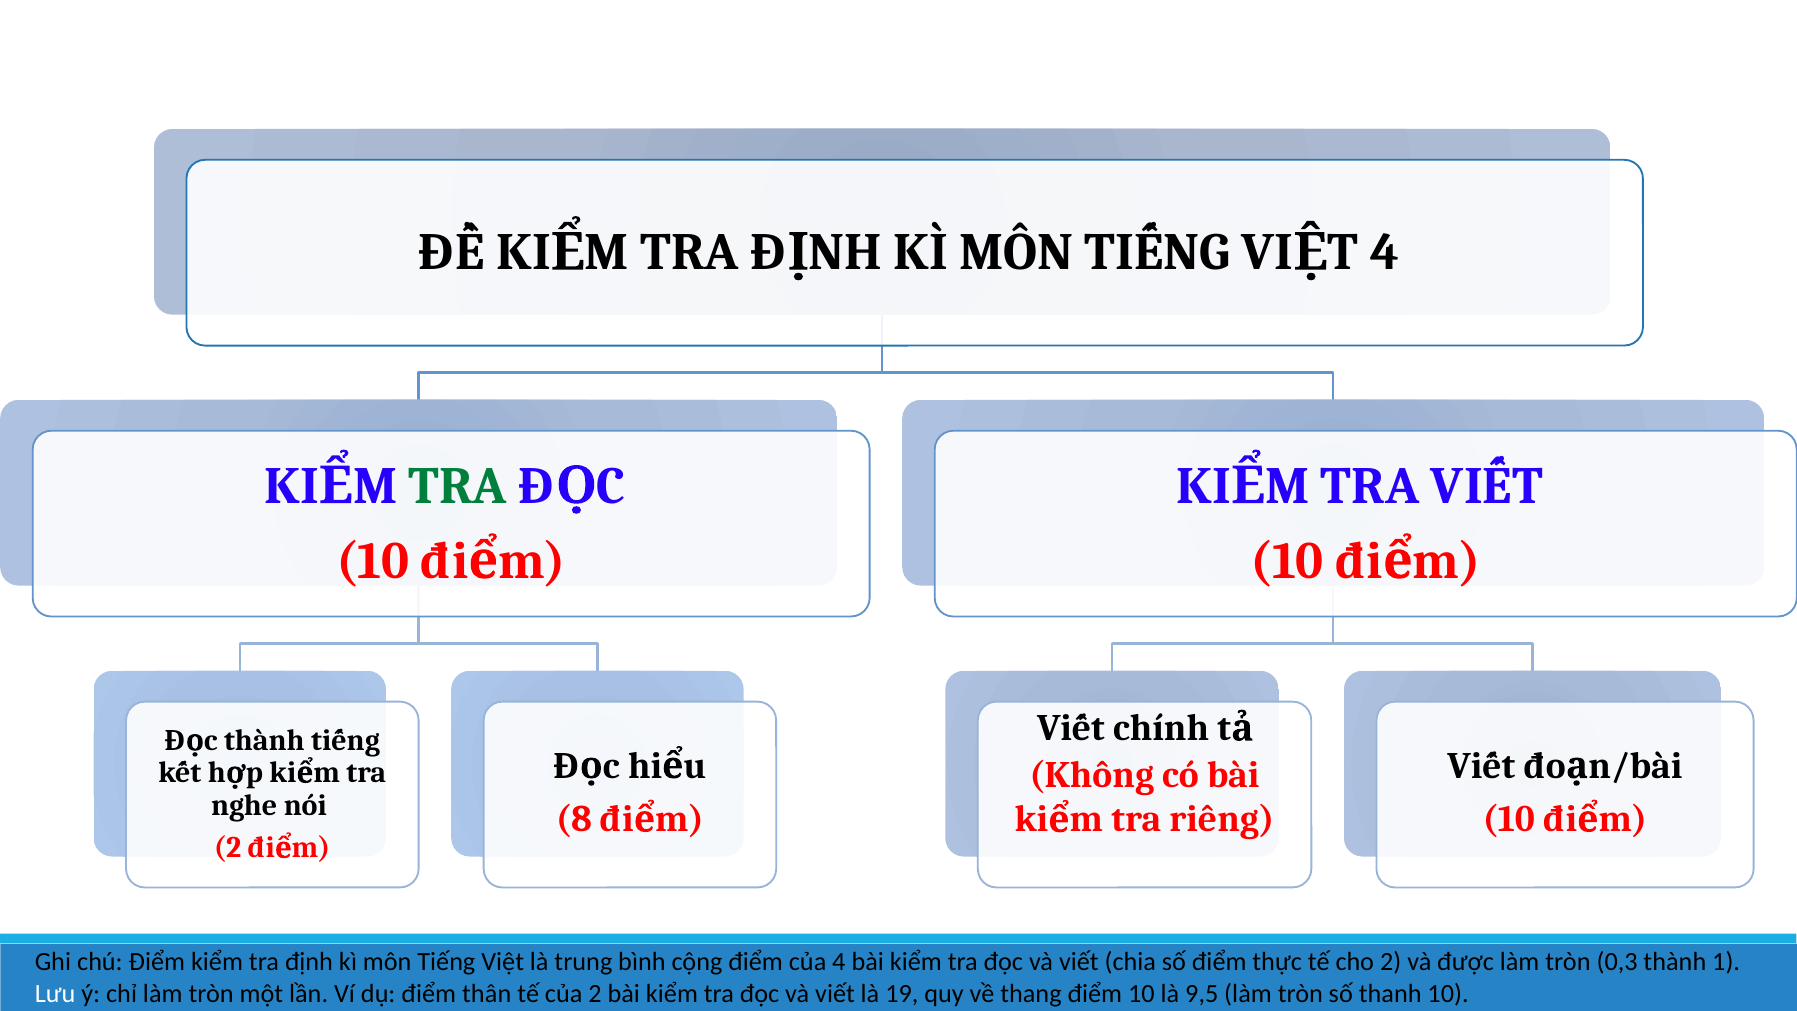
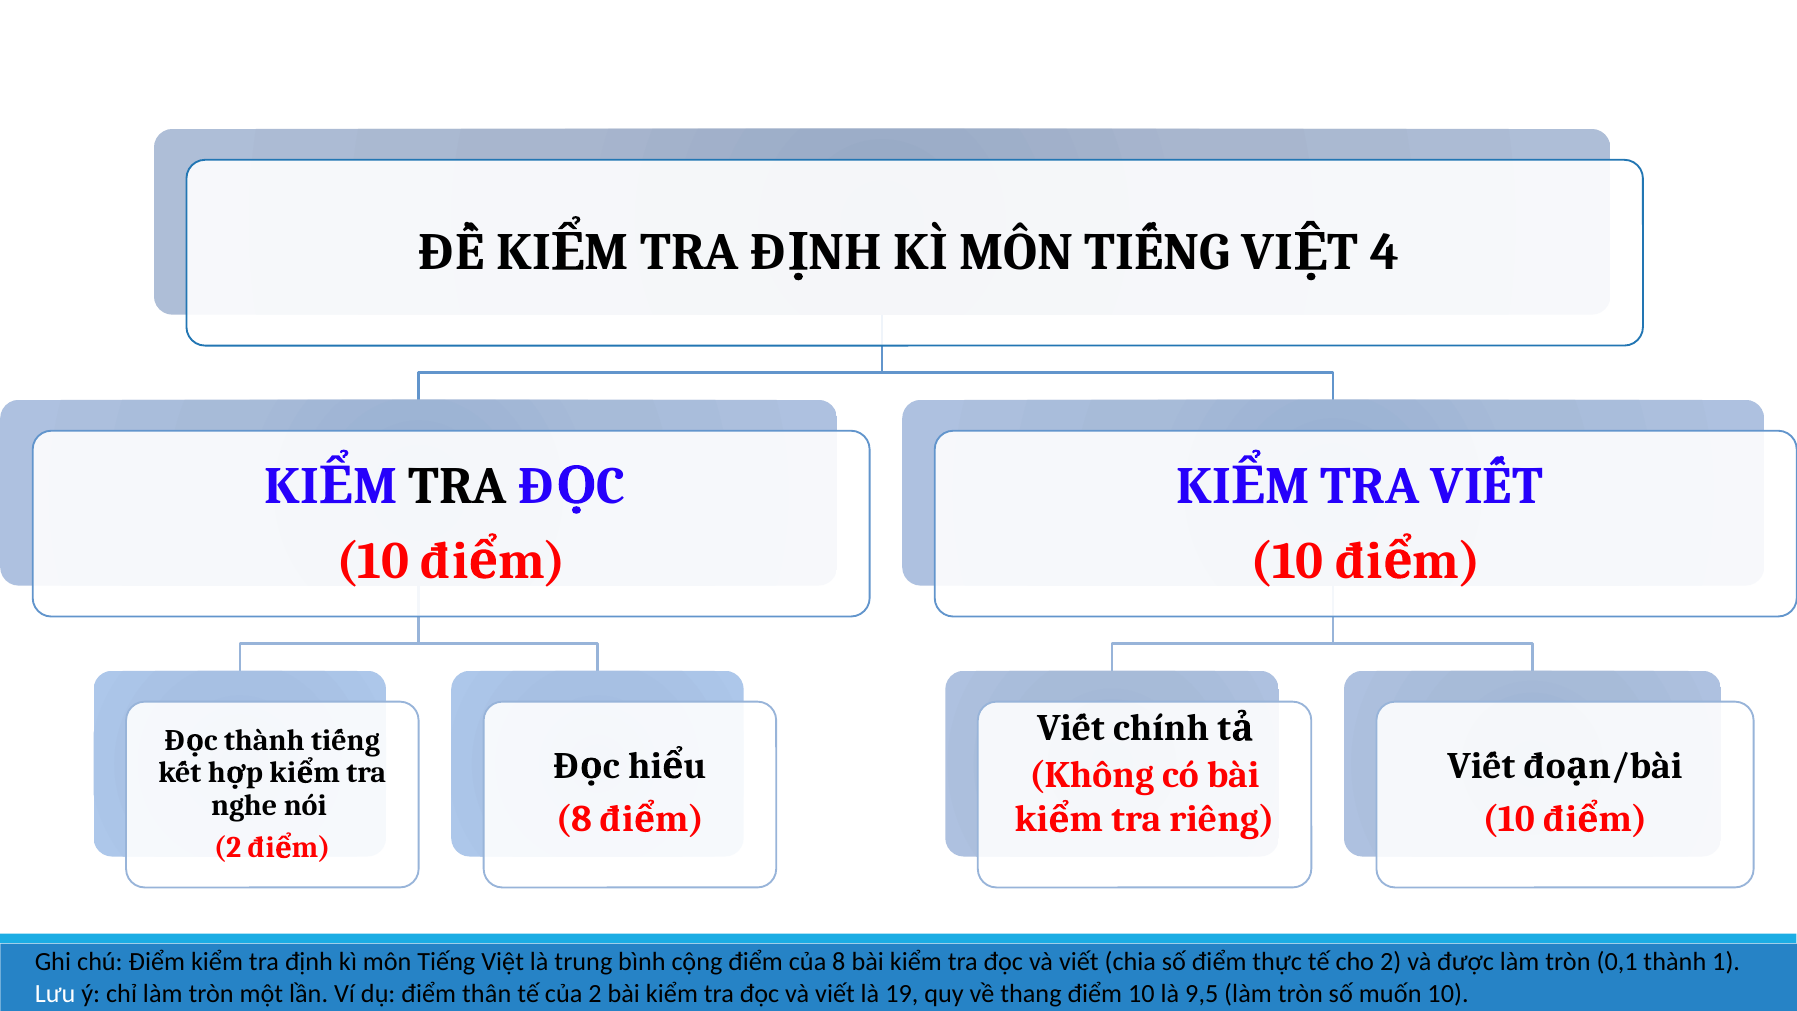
TRA at (458, 486) colour: green -> black
của 4: 4 -> 8
0,3: 0,3 -> 0,1
thanh: thanh -> muốn
